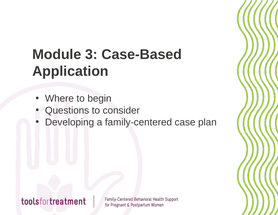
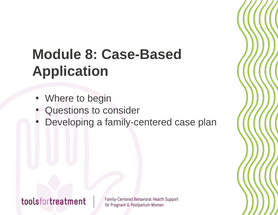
3: 3 -> 8
